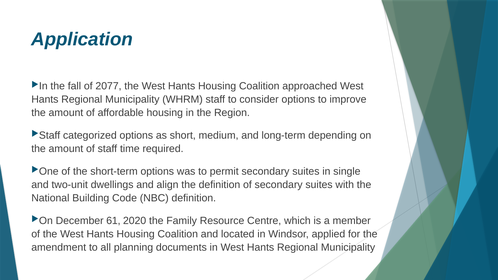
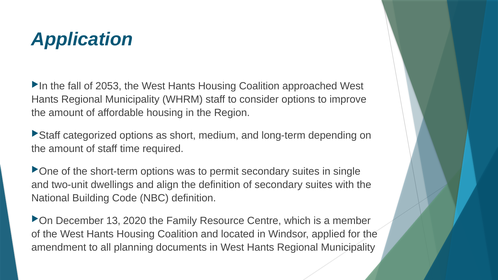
2077: 2077 -> 2053
61: 61 -> 13
